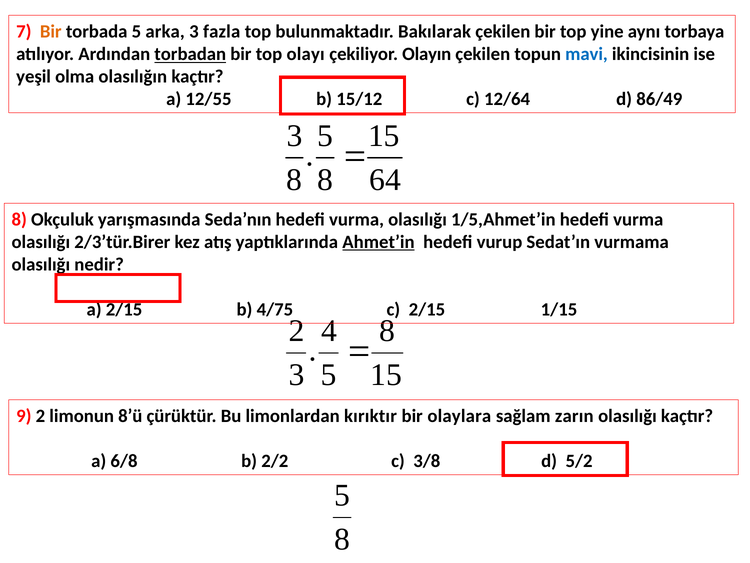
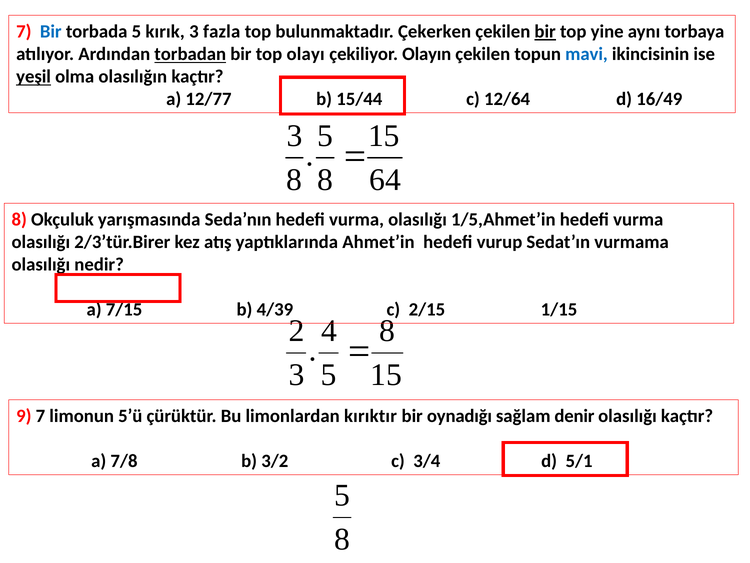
Bir at (51, 32) colour: orange -> blue
arka: arka -> kırık
Bakılarak: Bakılarak -> Çekerken
bir at (545, 32) underline: none -> present
yeşil underline: none -> present
12/55: 12/55 -> 12/77
15/12: 15/12 -> 15/44
86/49: 86/49 -> 16/49
Ahmet’in underline: present -> none
a 2/15: 2/15 -> 7/15
4/75: 4/75 -> 4/39
9 2: 2 -> 7
8’ü: 8’ü -> 5’ü
olaylara: olaylara -> oynadığı
zarın: zarın -> denir
6/8: 6/8 -> 7/8
2/2: 2/2 -> 3/2
3/8: 3/8 -> 3/4
5/2: 5/2 -> 5/1
